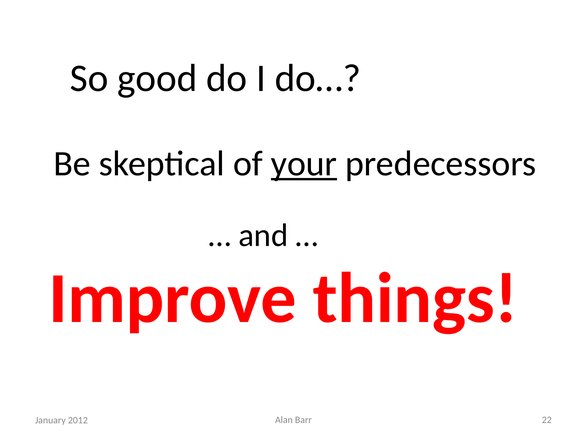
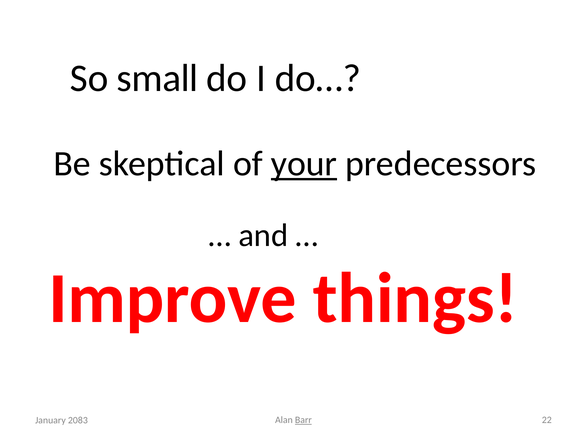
good: good -> small
Barr underline: none -> present
2012: 2012 -> 2083
